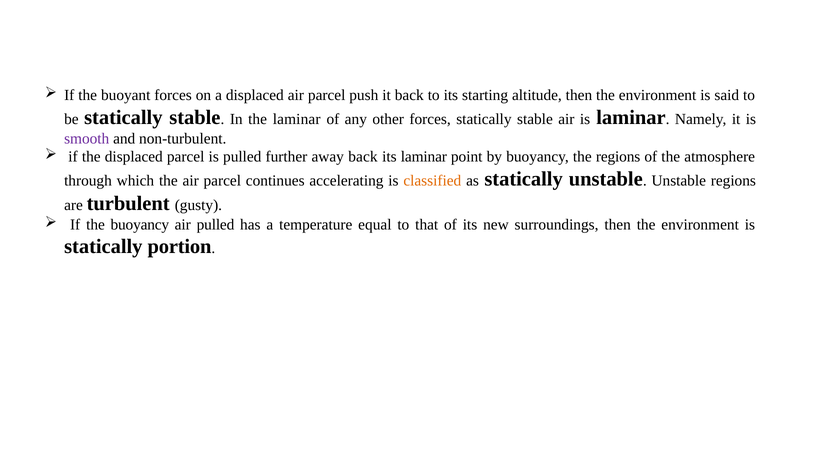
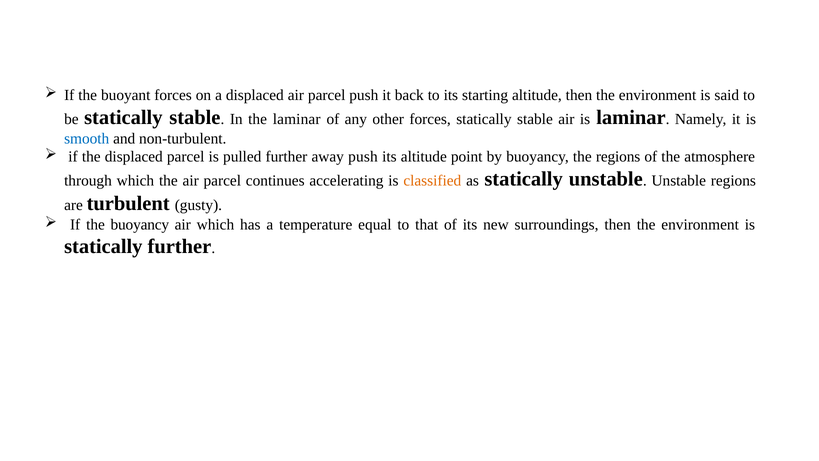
smooth colour: purple -> blue
away back: back -> push
its laminar: laminar -> altitude
air pulled: pulled -> which
statically portion: portion -> further
